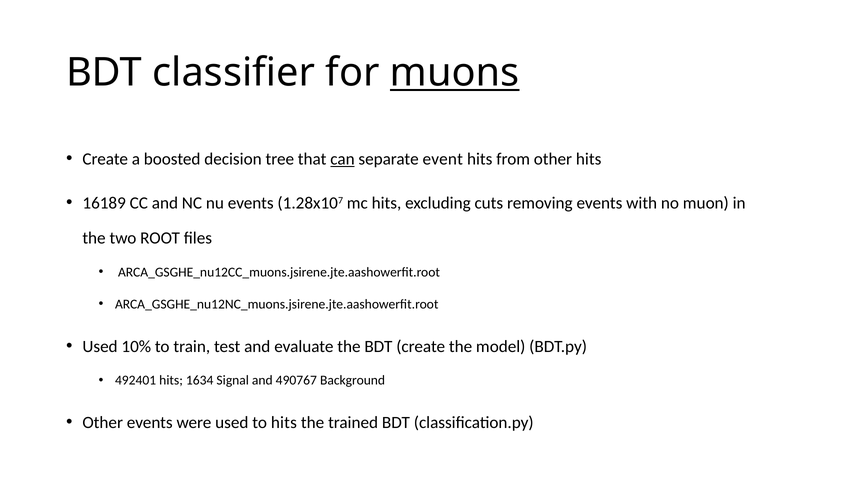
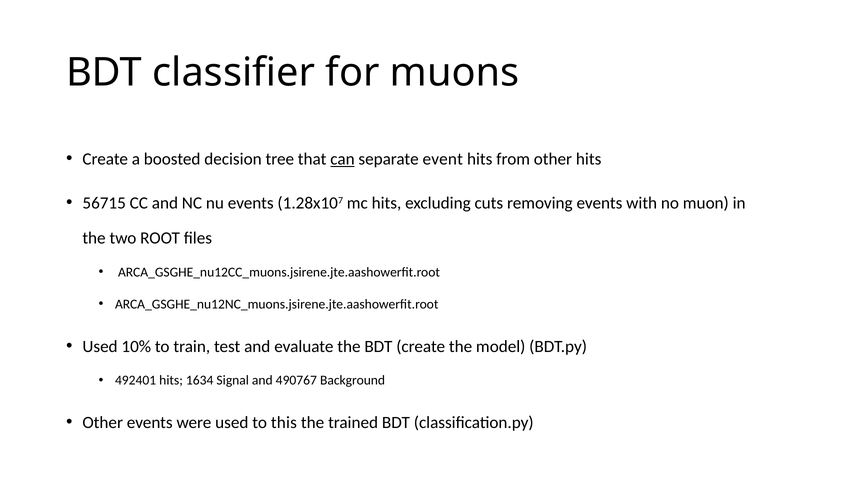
muons underline: present -> none
16189: 16189 -> 56715
to hits: hits -> this
